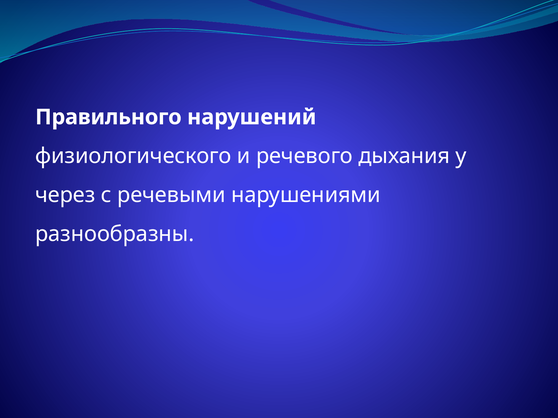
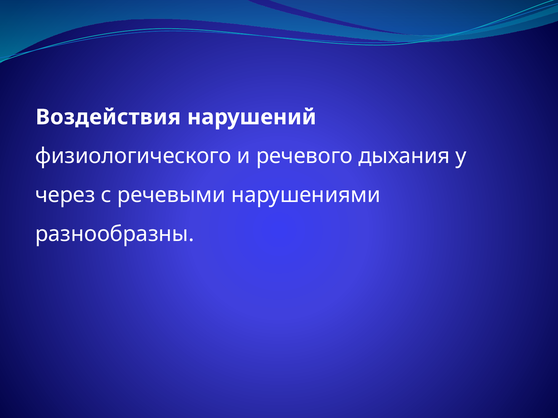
Правильного: Правильного -> Воздействия
